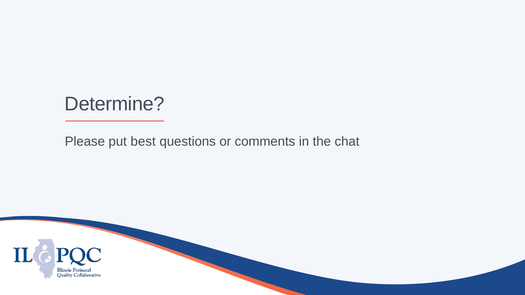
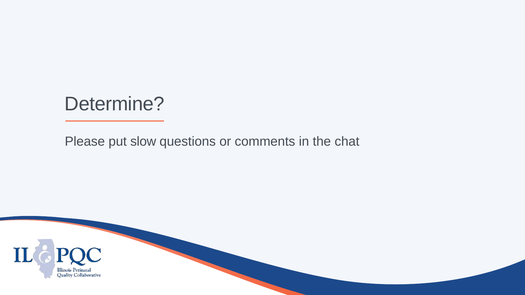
best: best -> slow
